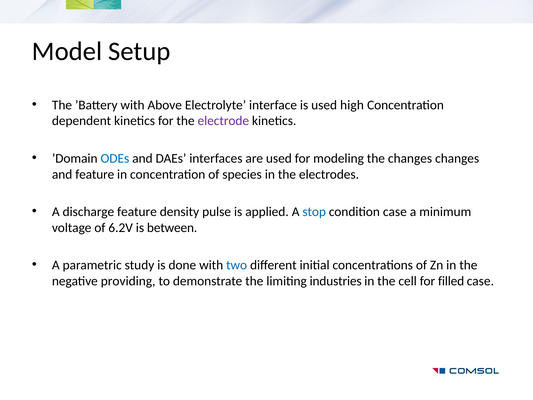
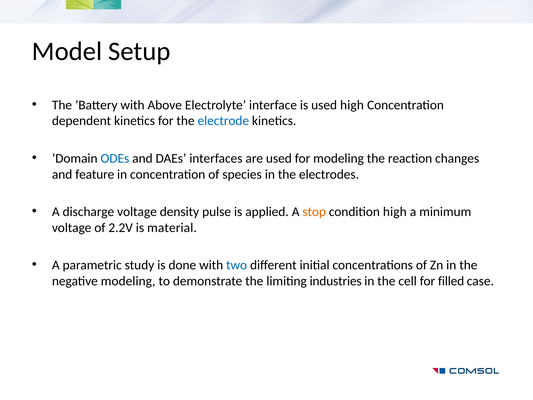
electrode colour: purple -> blue
the changes: changes -> reaction
discharge feature: feature -> voltage
stop colour: blue -> orange
condition case: case -> high
6.2V: 6.2V -> 2.2V
between: between -> material
negative providing: providing -> modeling
